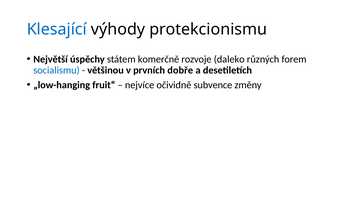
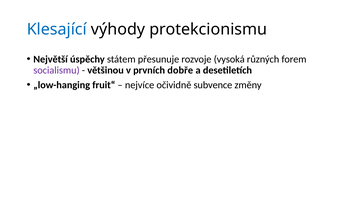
komerčně: komerčně -> přesunuje
daleko: daleko -> vysoká
socialismu colour: blue -> purple
